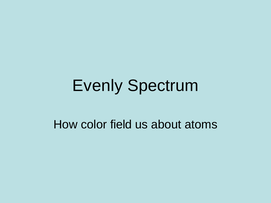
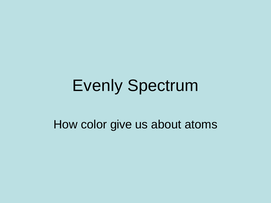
field: field -> give
